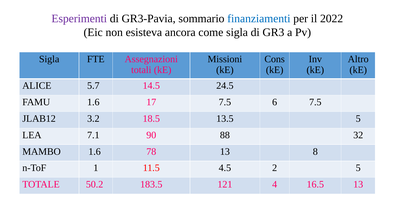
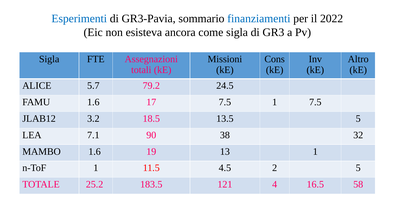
Esperimenti colour: purple -> blue
14.5: 14.5 -> 79.2
7.5 6: 6 -> 1
88: 88 -> 38
78: 78 -> 19
13 8: 8 -> 1
50.2: 50.2 -> 25.2
16.5 13: 13 -> 58
